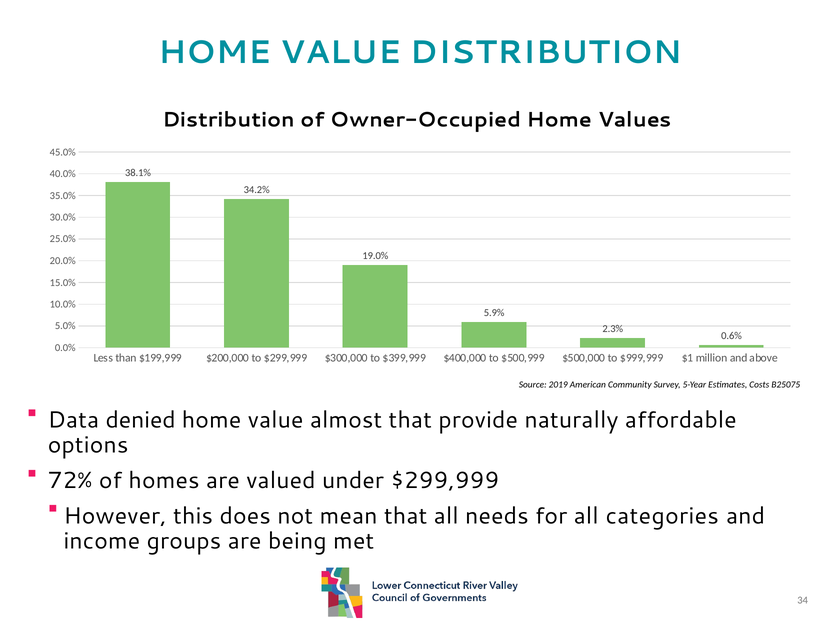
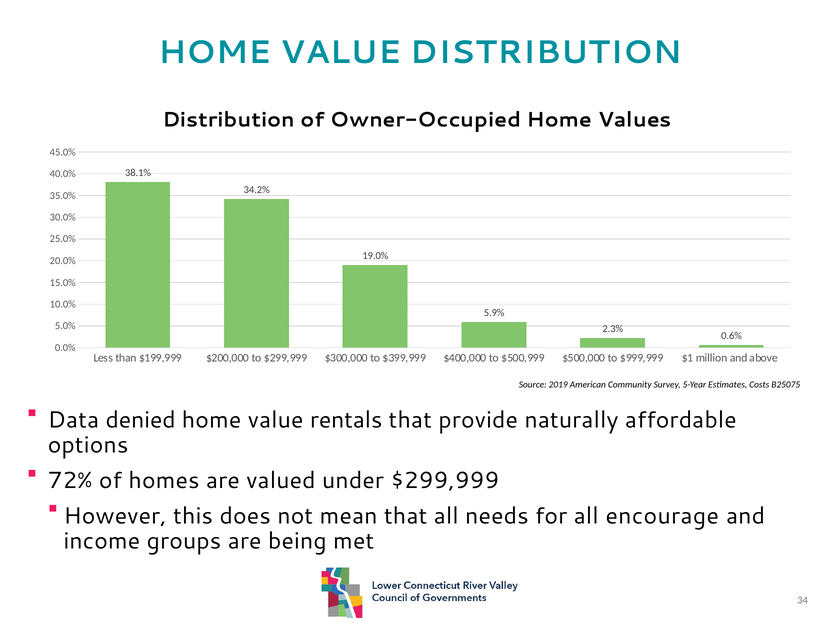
almost: almost -> rentals
categories: categories -> encourage
